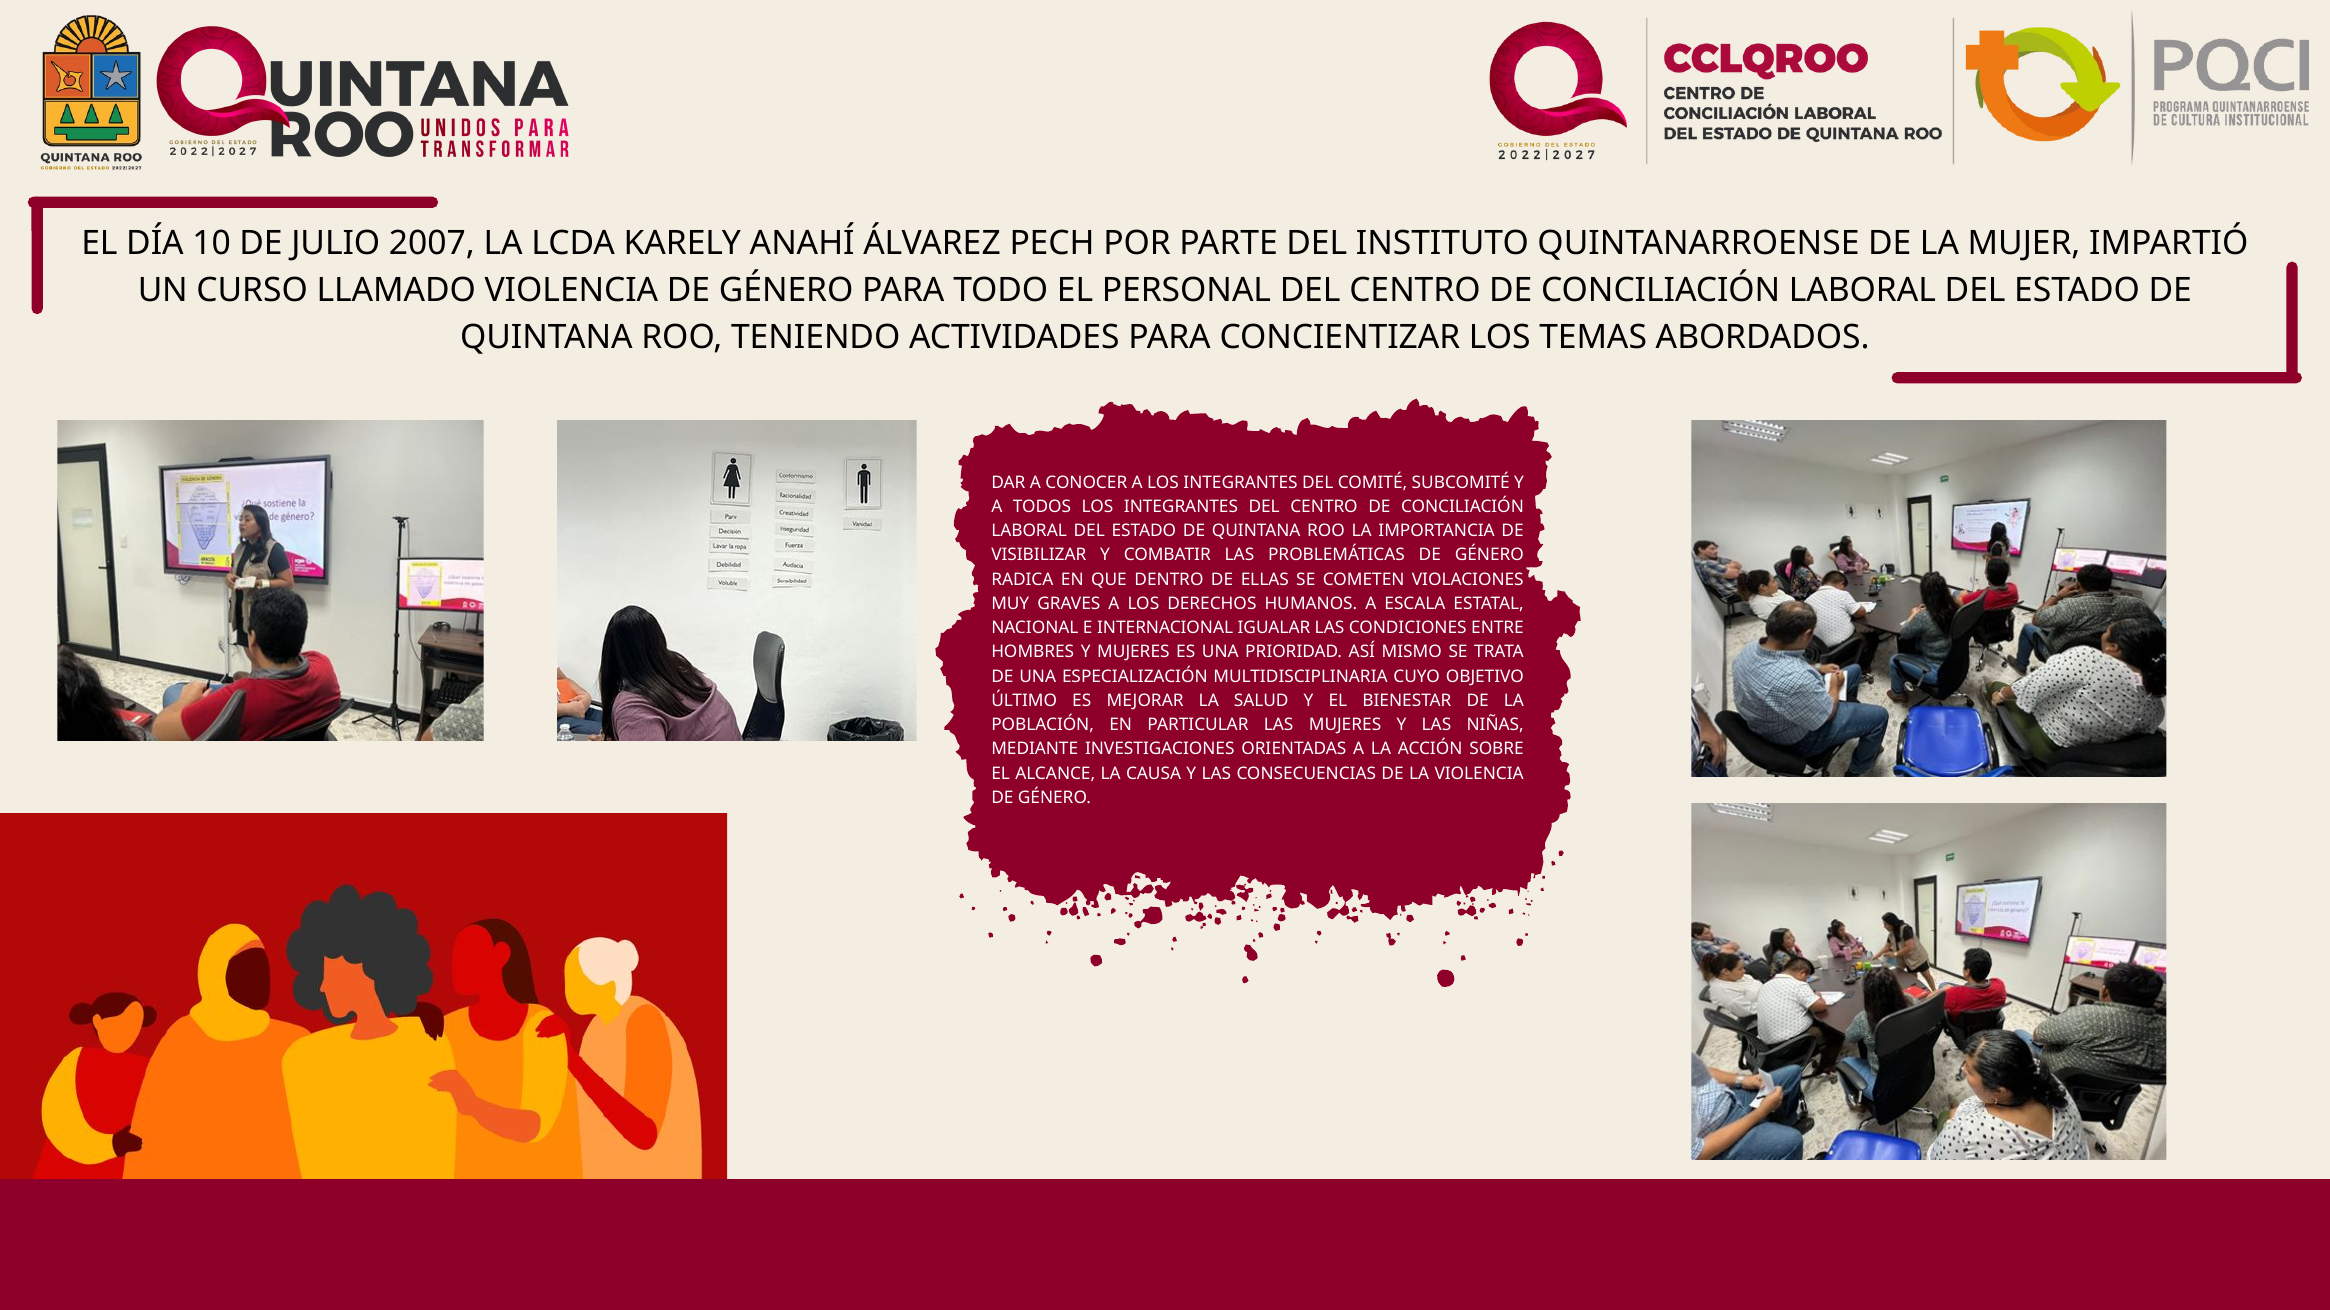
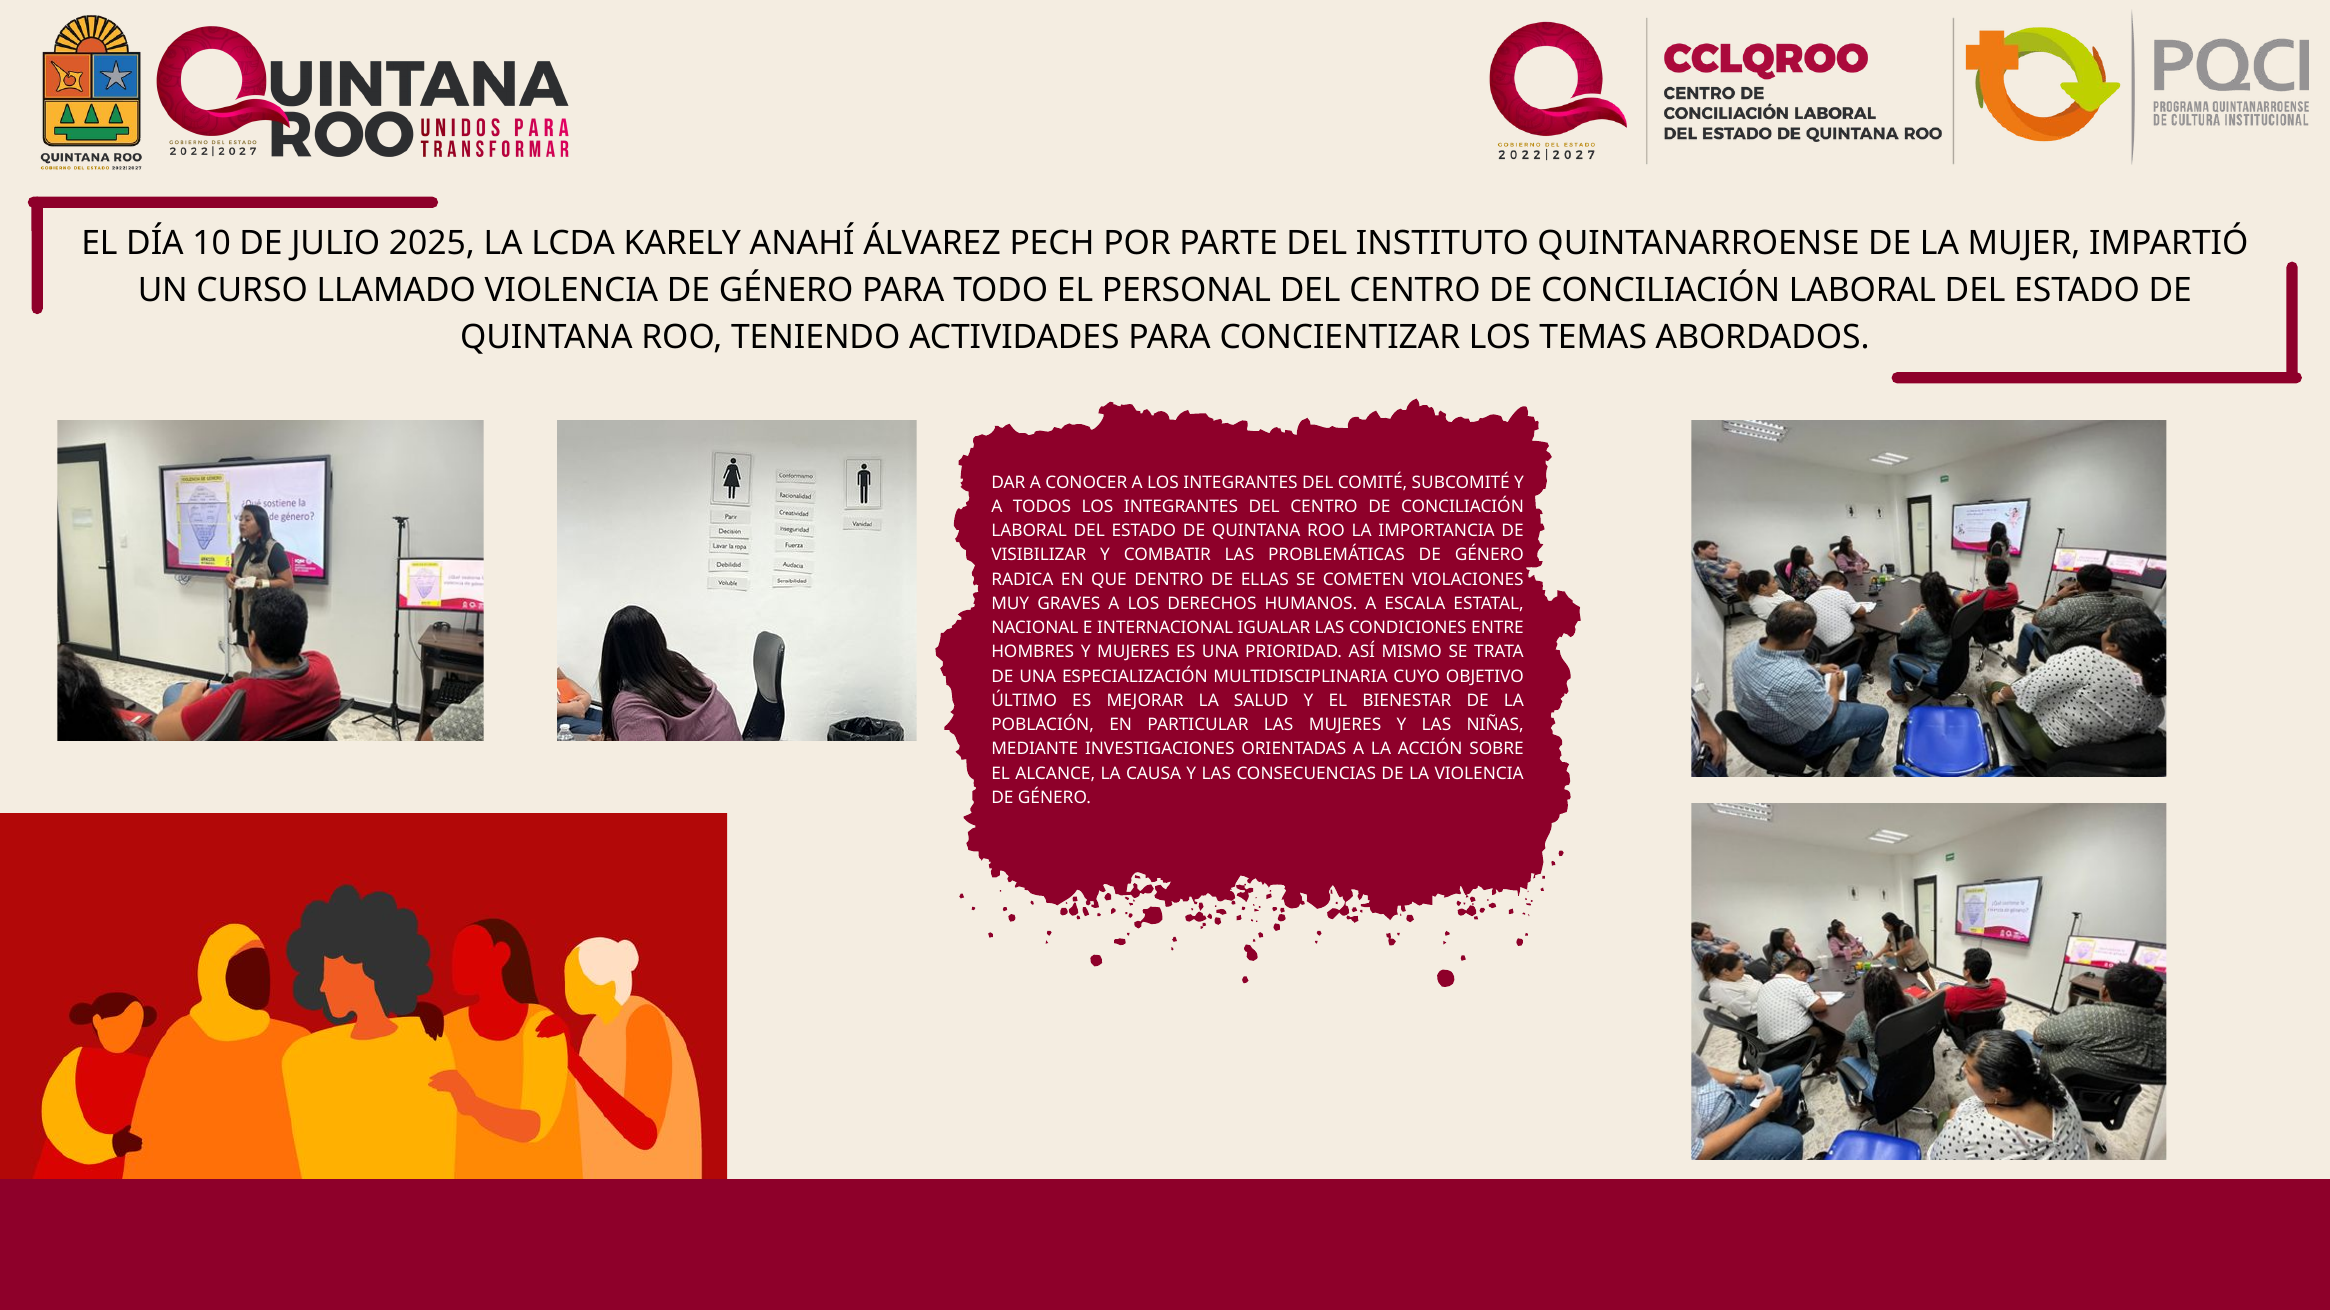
2007: 2007 -> 2025
